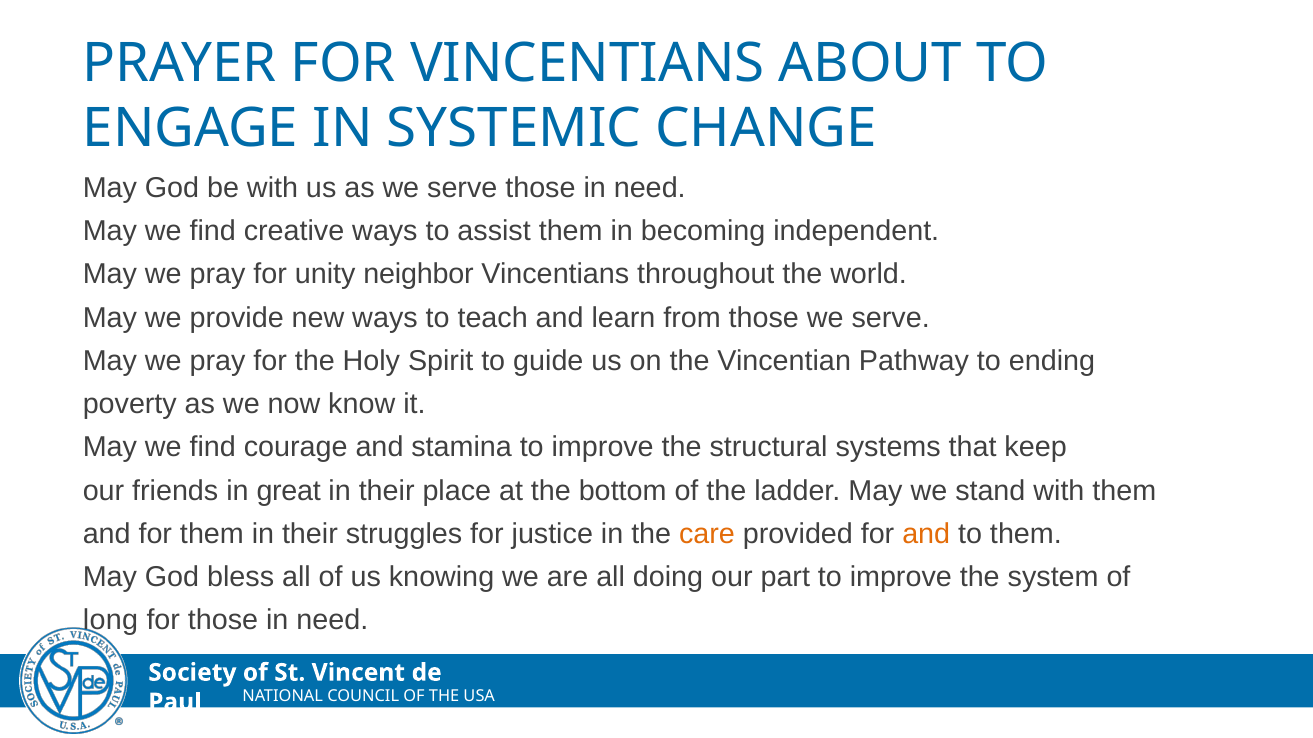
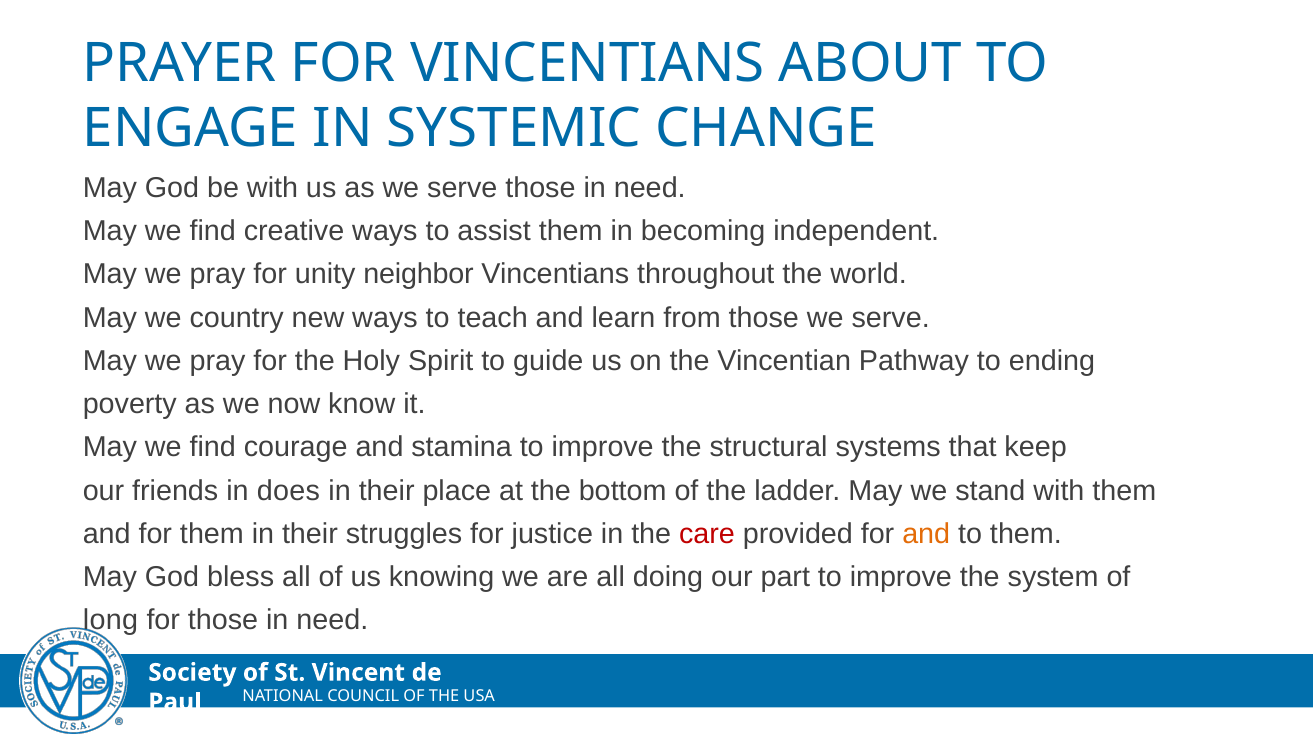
provide: provide -> country
great: great -> does
care colour: orange -> red
